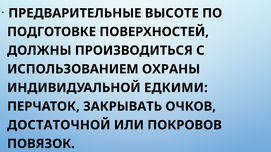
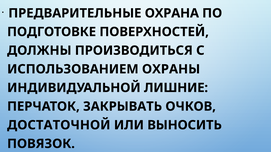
ВЫСОТЕ: ВЫСОТЕ -> ОХРАНА
ЕДКИМИ: ЕДКИМИ -> ЛИШНИЕ
ПОКРОВОВ: ПОКРОВОВ -> ВЫНОСИТЬ
